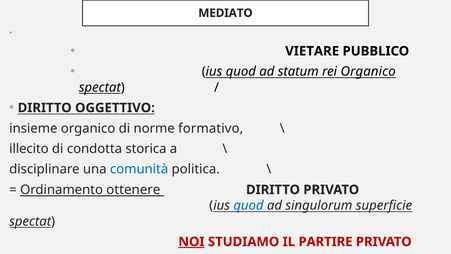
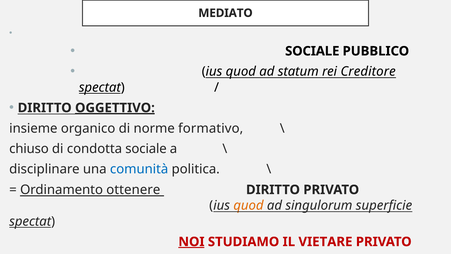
VIETARE at (312, 51): VIETARE -> SOCIALE
rei Organico: Organico -> Creditore
OGGETTIVO underline: none -> present
illecito: illecito -> chiuso
condotta storica: storica -> sociale
quod at (248, 205) colour: blue -> orange
PARTIRE: PARTIRE -> VIETARE
